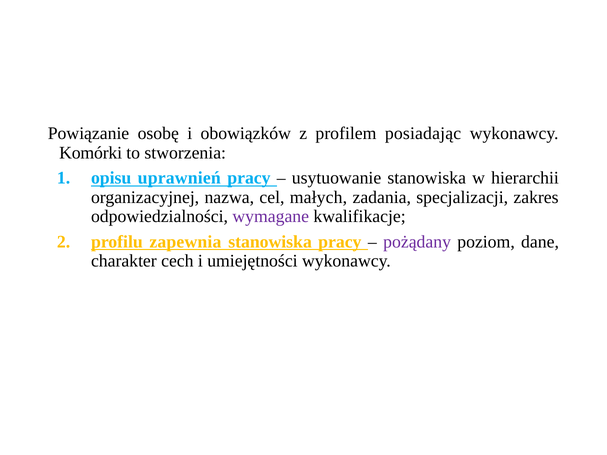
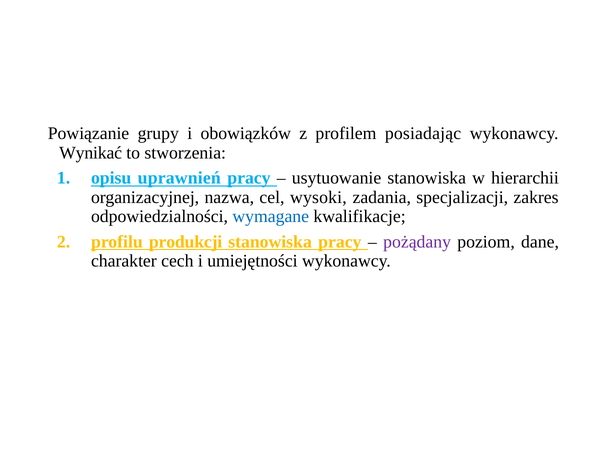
osobę: osobę -> grupy
Komórki: Komórki -> Wynikać
małych: małych -> wysoki
wymagane colour: purple -> blue
zapewnia: zapewnia -> produkcji
